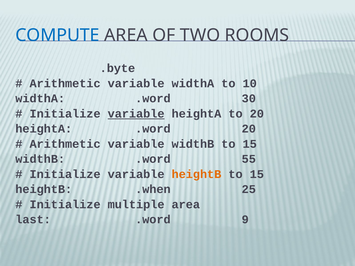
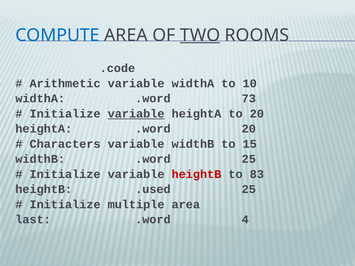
TWO underline: none -> present
.byte: .byte -> .code
30: 30 -> 73
Arithmetic at (65, 144): Arithmetic -> Characters
.word 55: 55 -> 25
heightB at (196, 174) colour: orange -> red
15 at (257, 174): 15 -> 83
.when: .when -> .used
9: 9 -> 4
